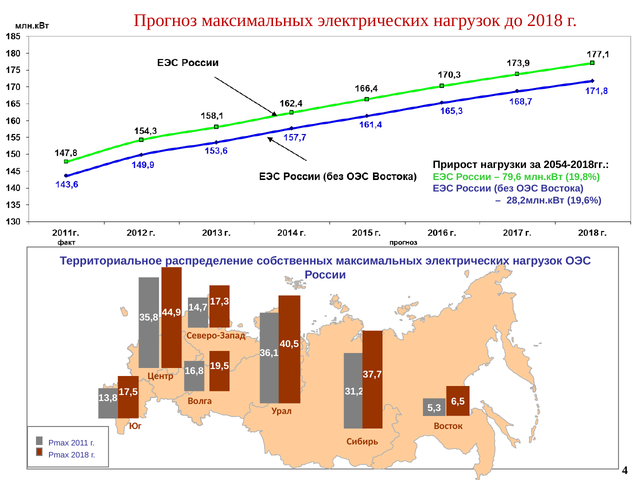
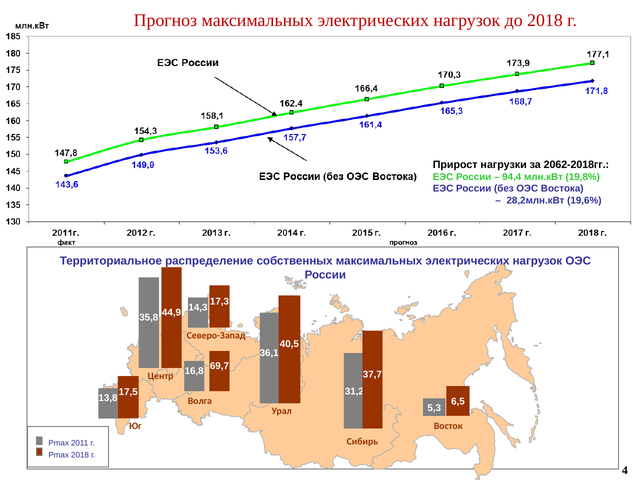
2054-2018гг: 2054-2018гг -> 2062-2018гг
79,6: 79,6 -> 94,4
14,7: 14,7 -> 14,3
19,5: 19,5 -> 69,7
